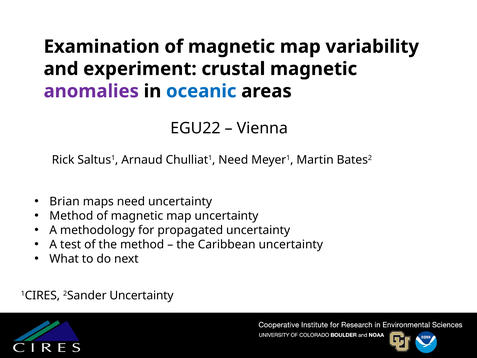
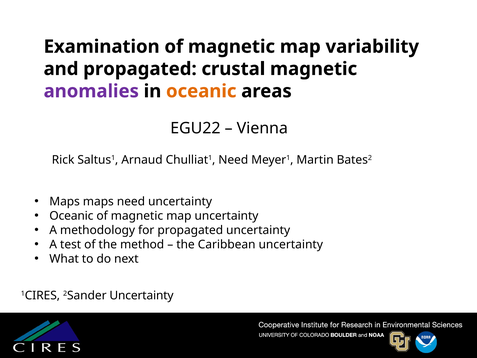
and experiment: experiment -> propagated
oceanic at (201, 91) colour: blue -> orange
Brian at (65, 201): Brian -> Maps
Method at (71, 216): Method -> Oceanic
